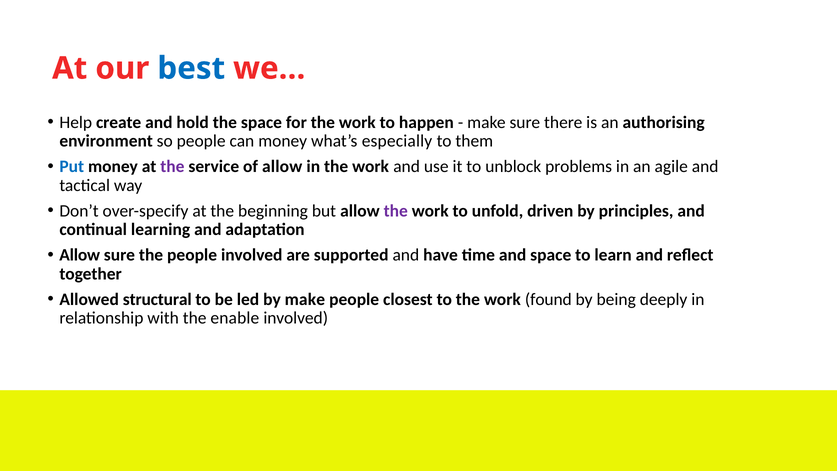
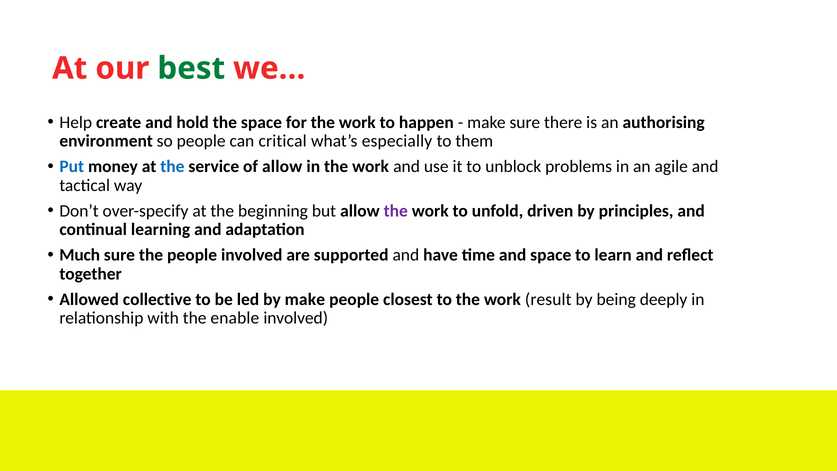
best colour: blue -> green
can money: money -> critical
the at (172, 167) colour: purple -> blue
Allow at (80, 255): Allow -> Much
structural: structural -> collective
found: found -> result
